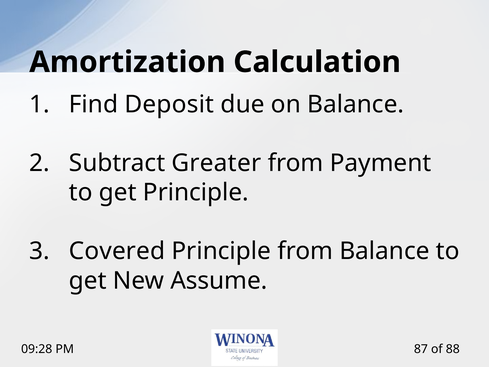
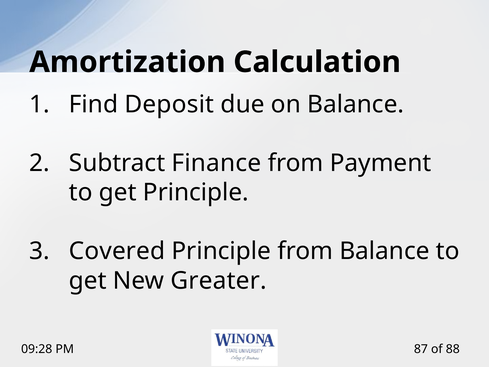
Greater: Greater -> Finance
Assume: Assume -> Greater
